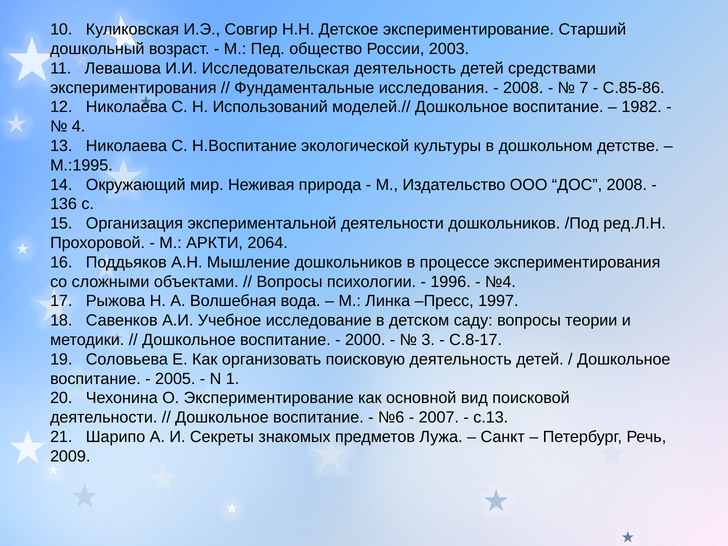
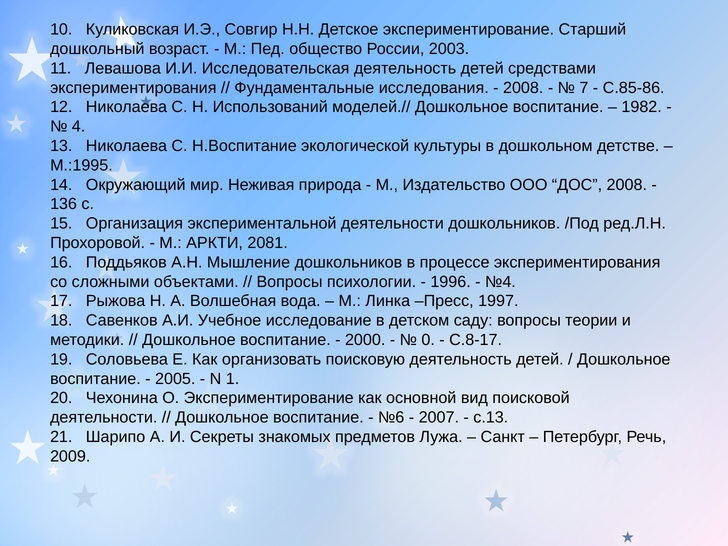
2064: 2064 -> 2081
3: 3 -> 0
